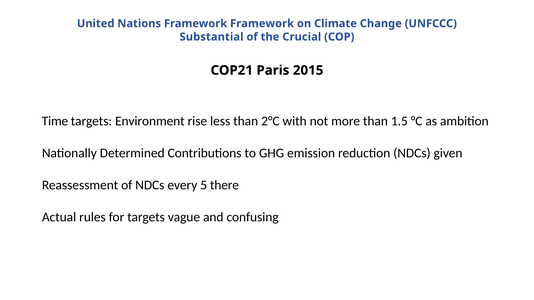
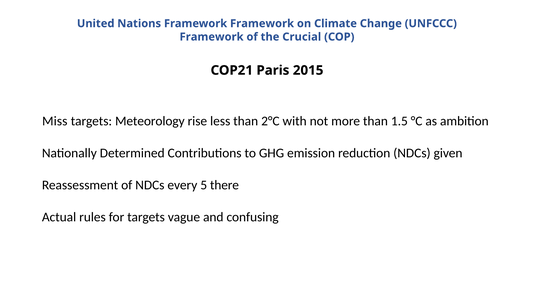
Substantial at (212, 37): Substantial -> Framework
Time: Time -> Miss
Environment: Environment -> Meteorology
